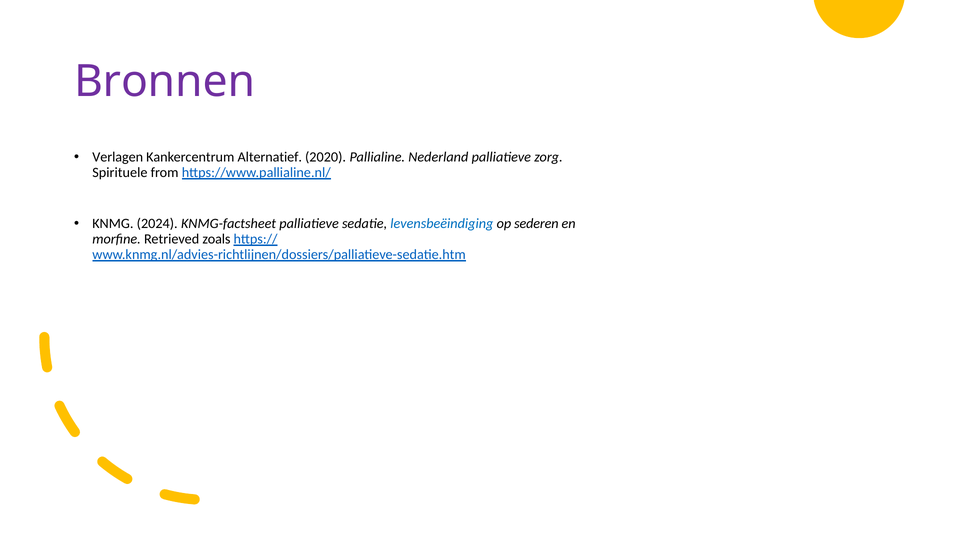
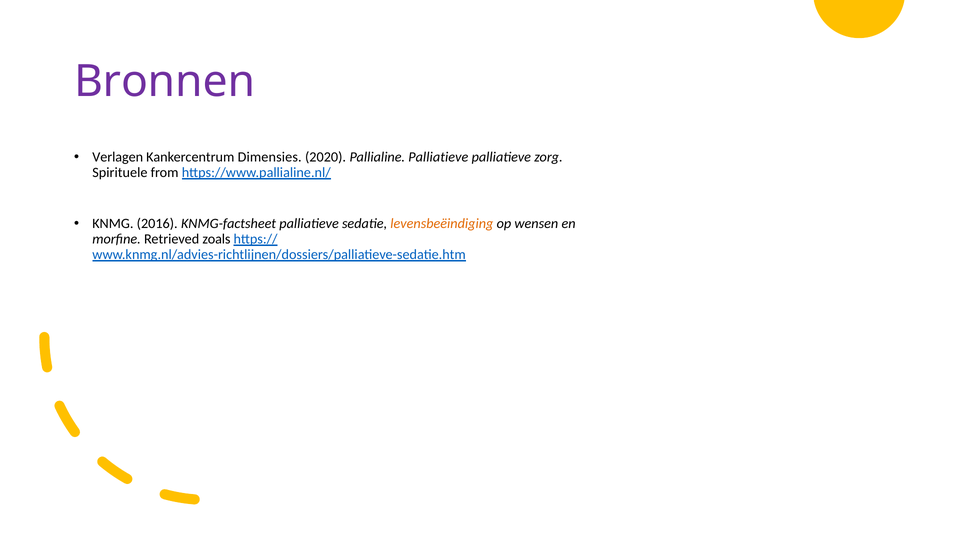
Alternatief: Alternatief -> Dimensies
Pallialine Nederland: Nederland -> Palliatieve
2024: 2024 -> 2016
levensbeëindiging colour: blue -> orange
sederen: sederen -> wensen
